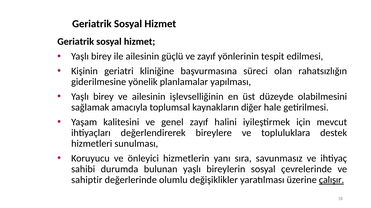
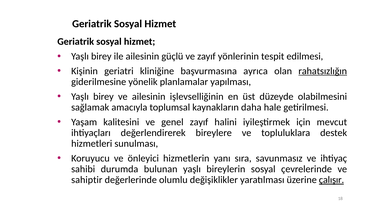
süreci: süreci -> ayrıca
rahatsızlığın underline: none -> present
diğer: diğer -> daha
